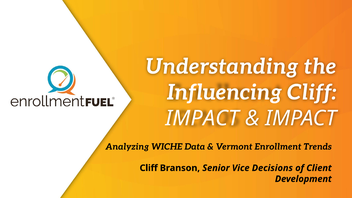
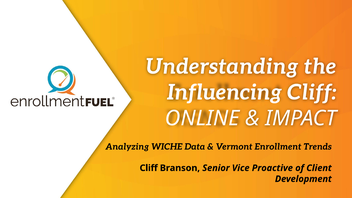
IMPACT at (202, 118): IMPACT -> ONLINE
Decisions: Decisions -> Proactive
